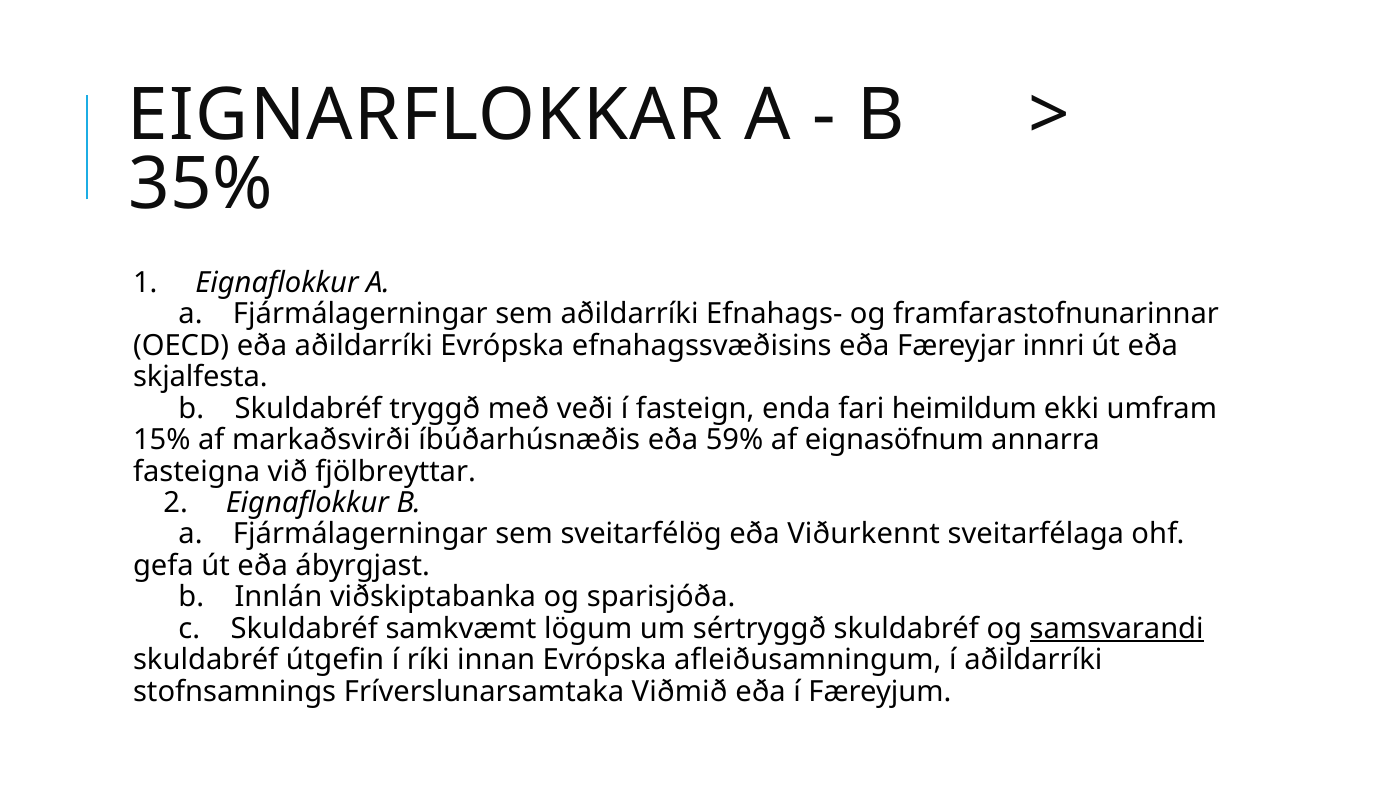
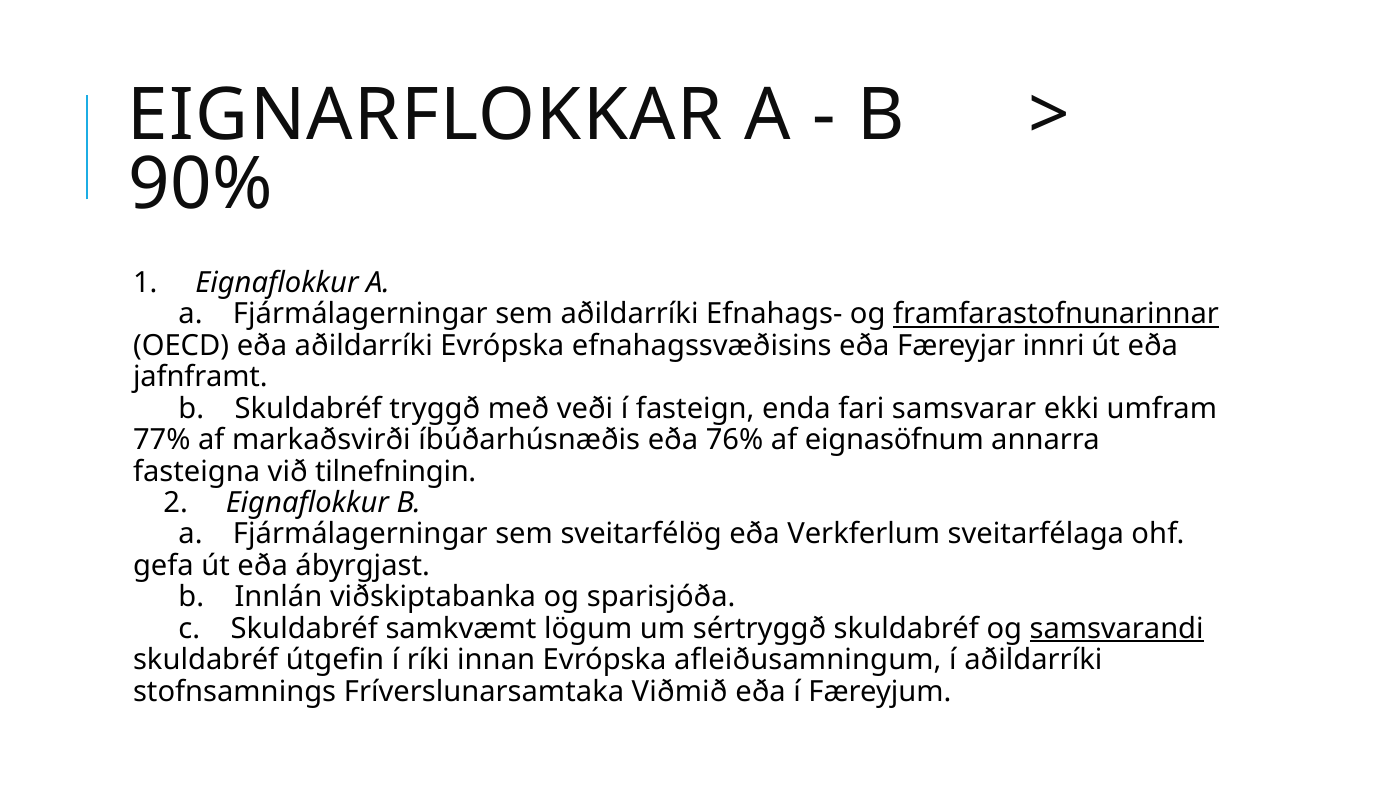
35%: 35% -> 90%
framfarastofnunarinnar underline: none -> present
skjalfesta: skjalfesta -> jafnframt
heimildum: heimildum -> samsvarar
15%: 15% -> 77%
59%: 59% -> 76%
fjölbreyttar: fjölbreyttar -> tilnefningin
Viðurkennt: Viðurkennt -> Verkferlum
